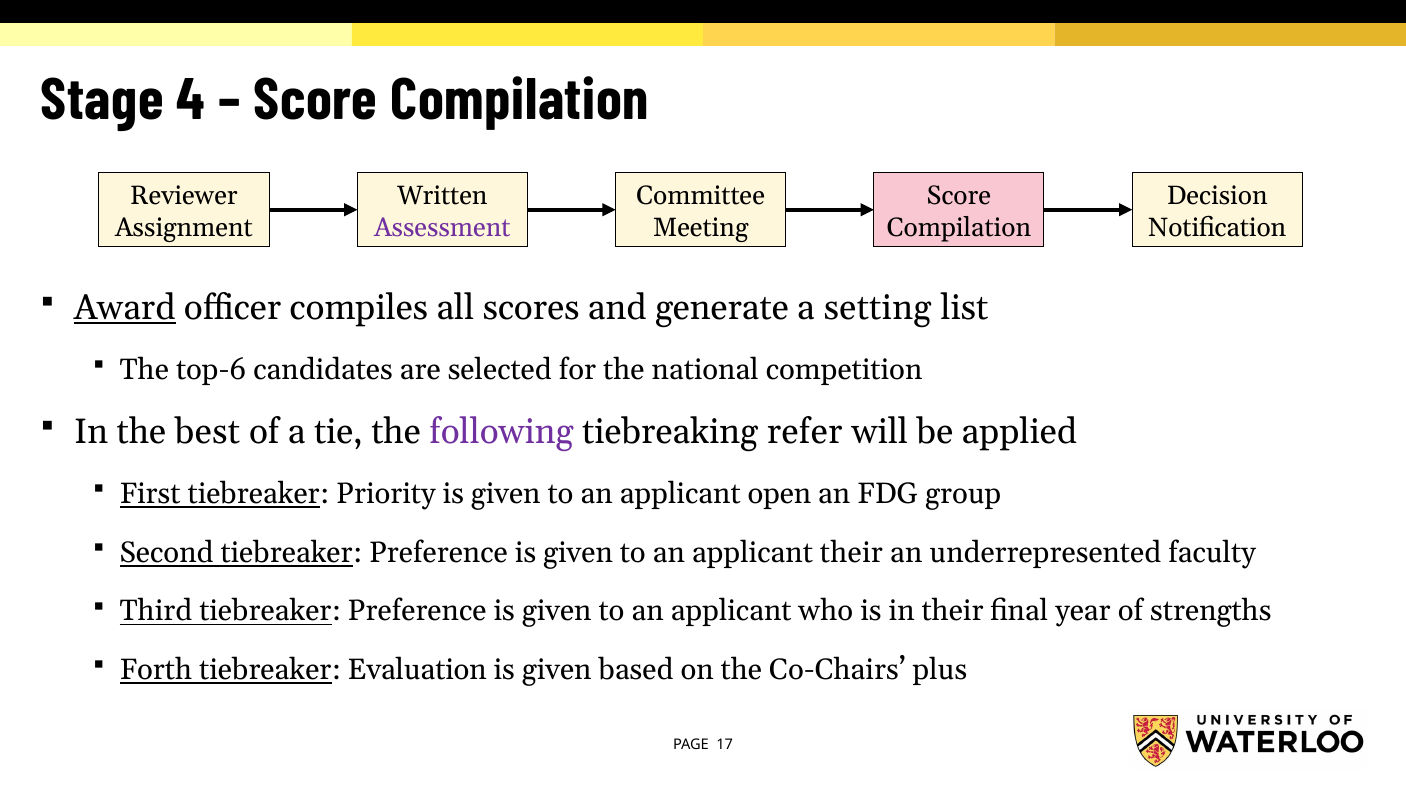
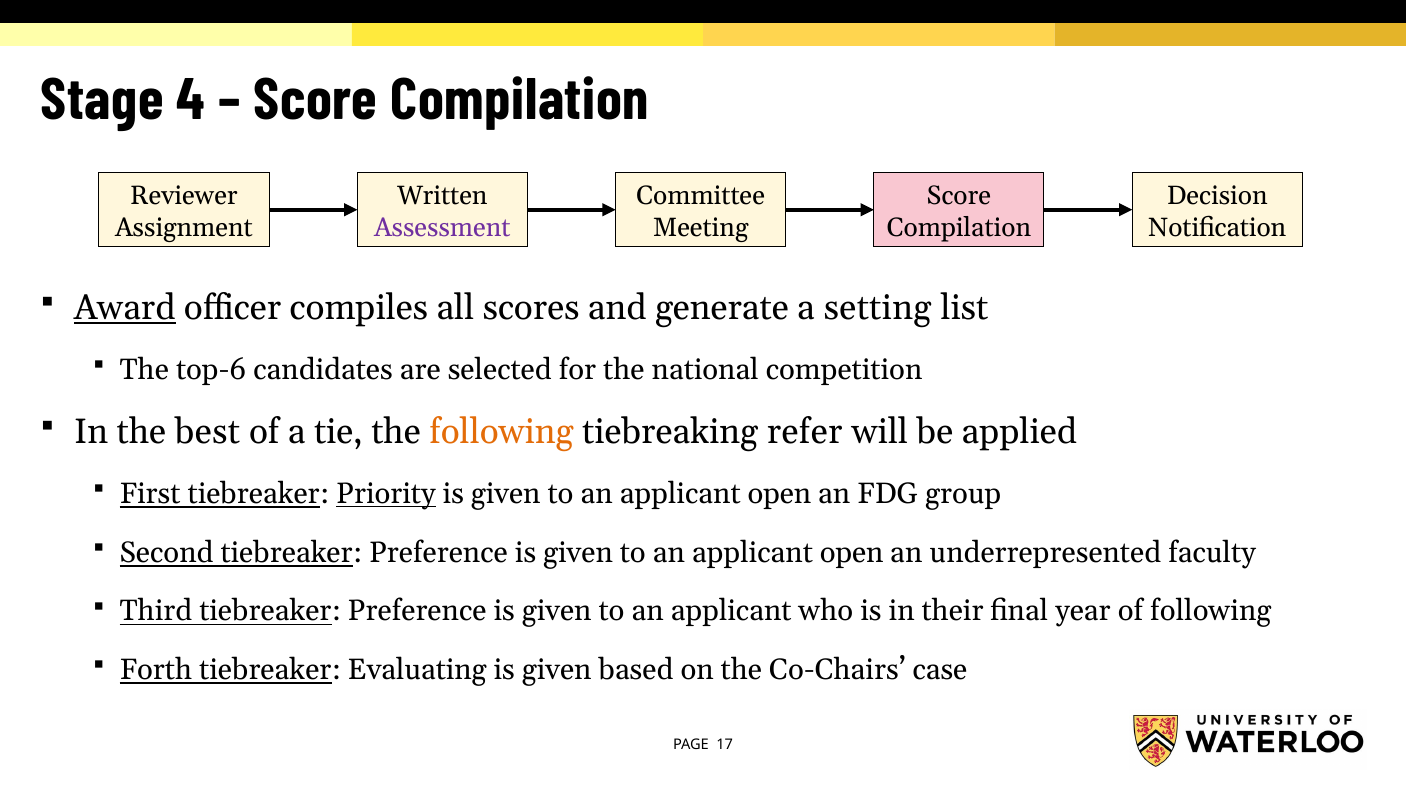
following at (501, 432) colour: purple -> orange
Priority underline: none -> present
their at (851, 553): their -> open
of strengths: strengths -> following
Evaluation: Evaluation -> Evaluating
plus: plus -> case
